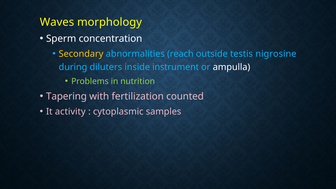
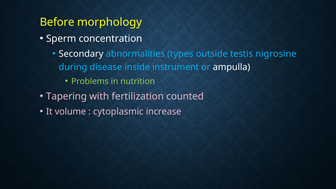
Waves: Waves -> Before
Secondary colour: yellow -> white
reach: reach -> types
diluters: diluters -> disease
activity: activity -> volume
samples: samples -> increase
